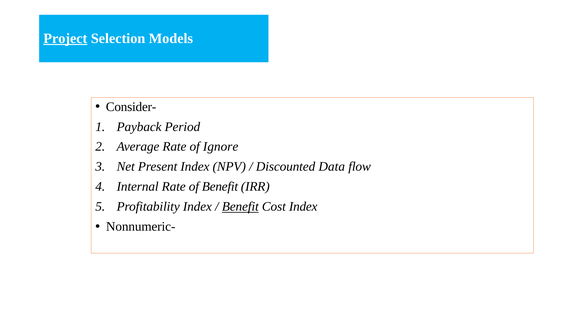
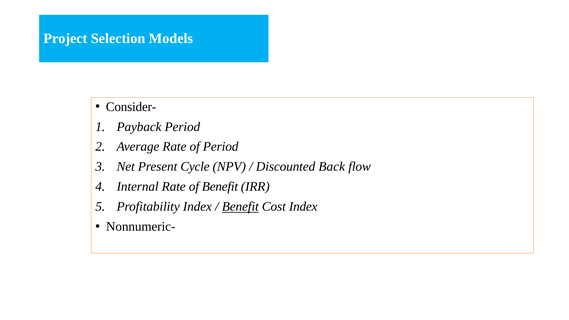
Project underline: present -> none
of Ignore: Ignore -> Period
Present Index: Index -> Cycle
Data: Data -> Back
